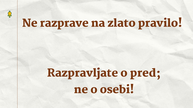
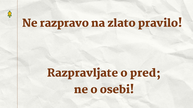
razprave: razprave -> razpravo
